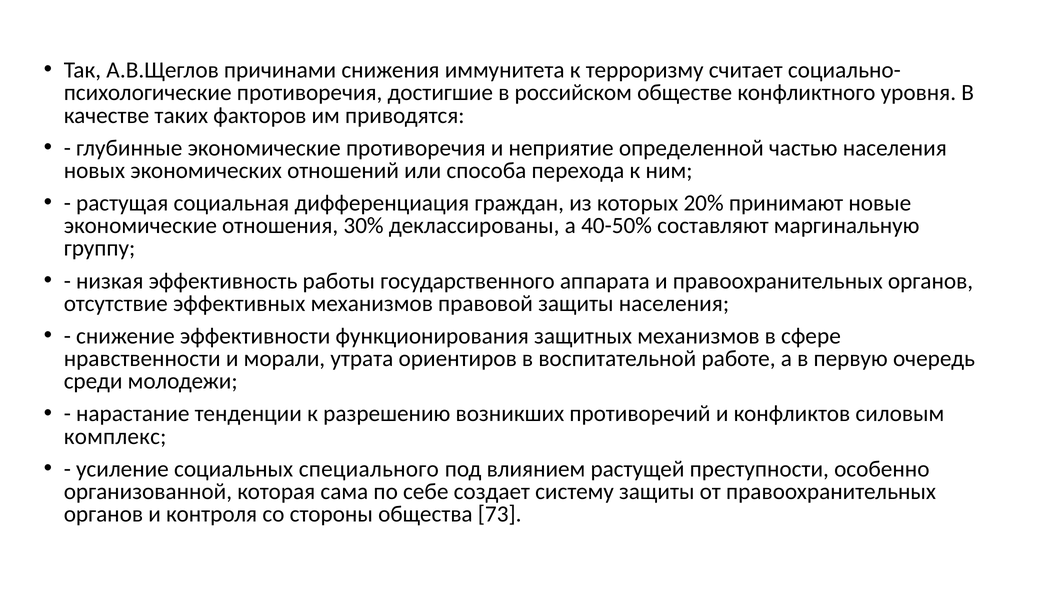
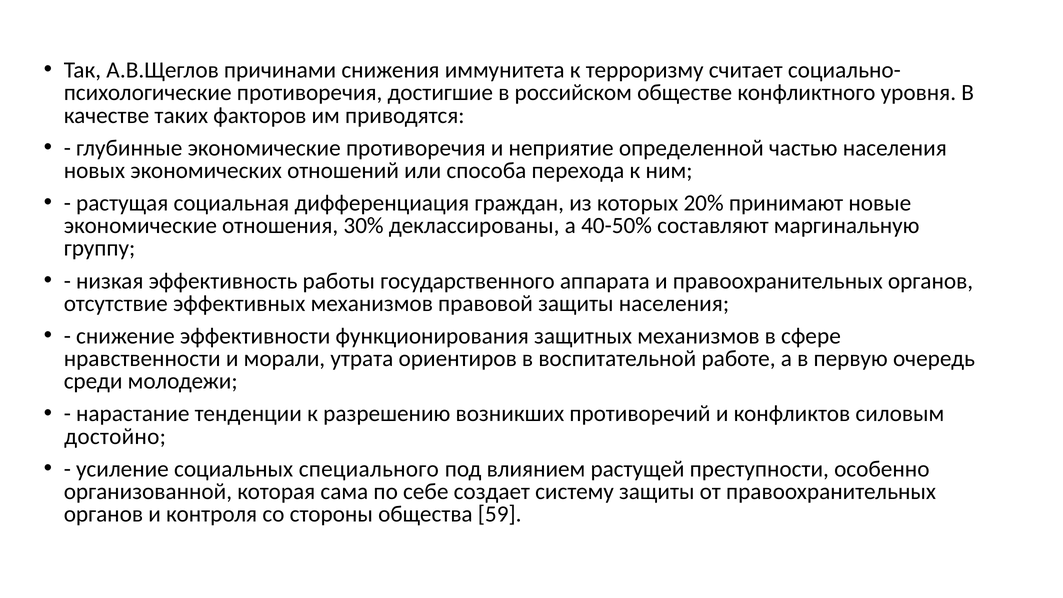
комплекс: комплекс -> достойно
73: 73 -> 59
